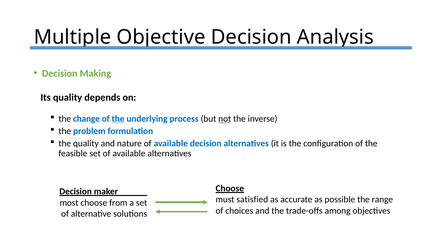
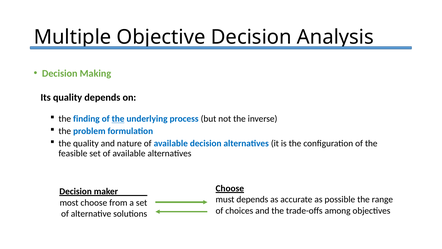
change: change -> finding
not underline: present -> none
must satisfied: satisfied -> depends
